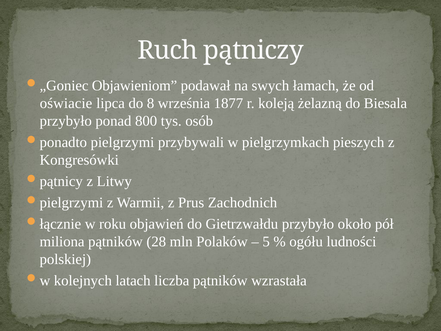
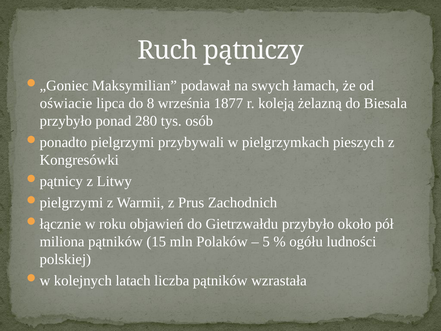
Objawieniom: Objawieniom -> Maksymilian
800: 800 -> 280
28: 28 -> 15
